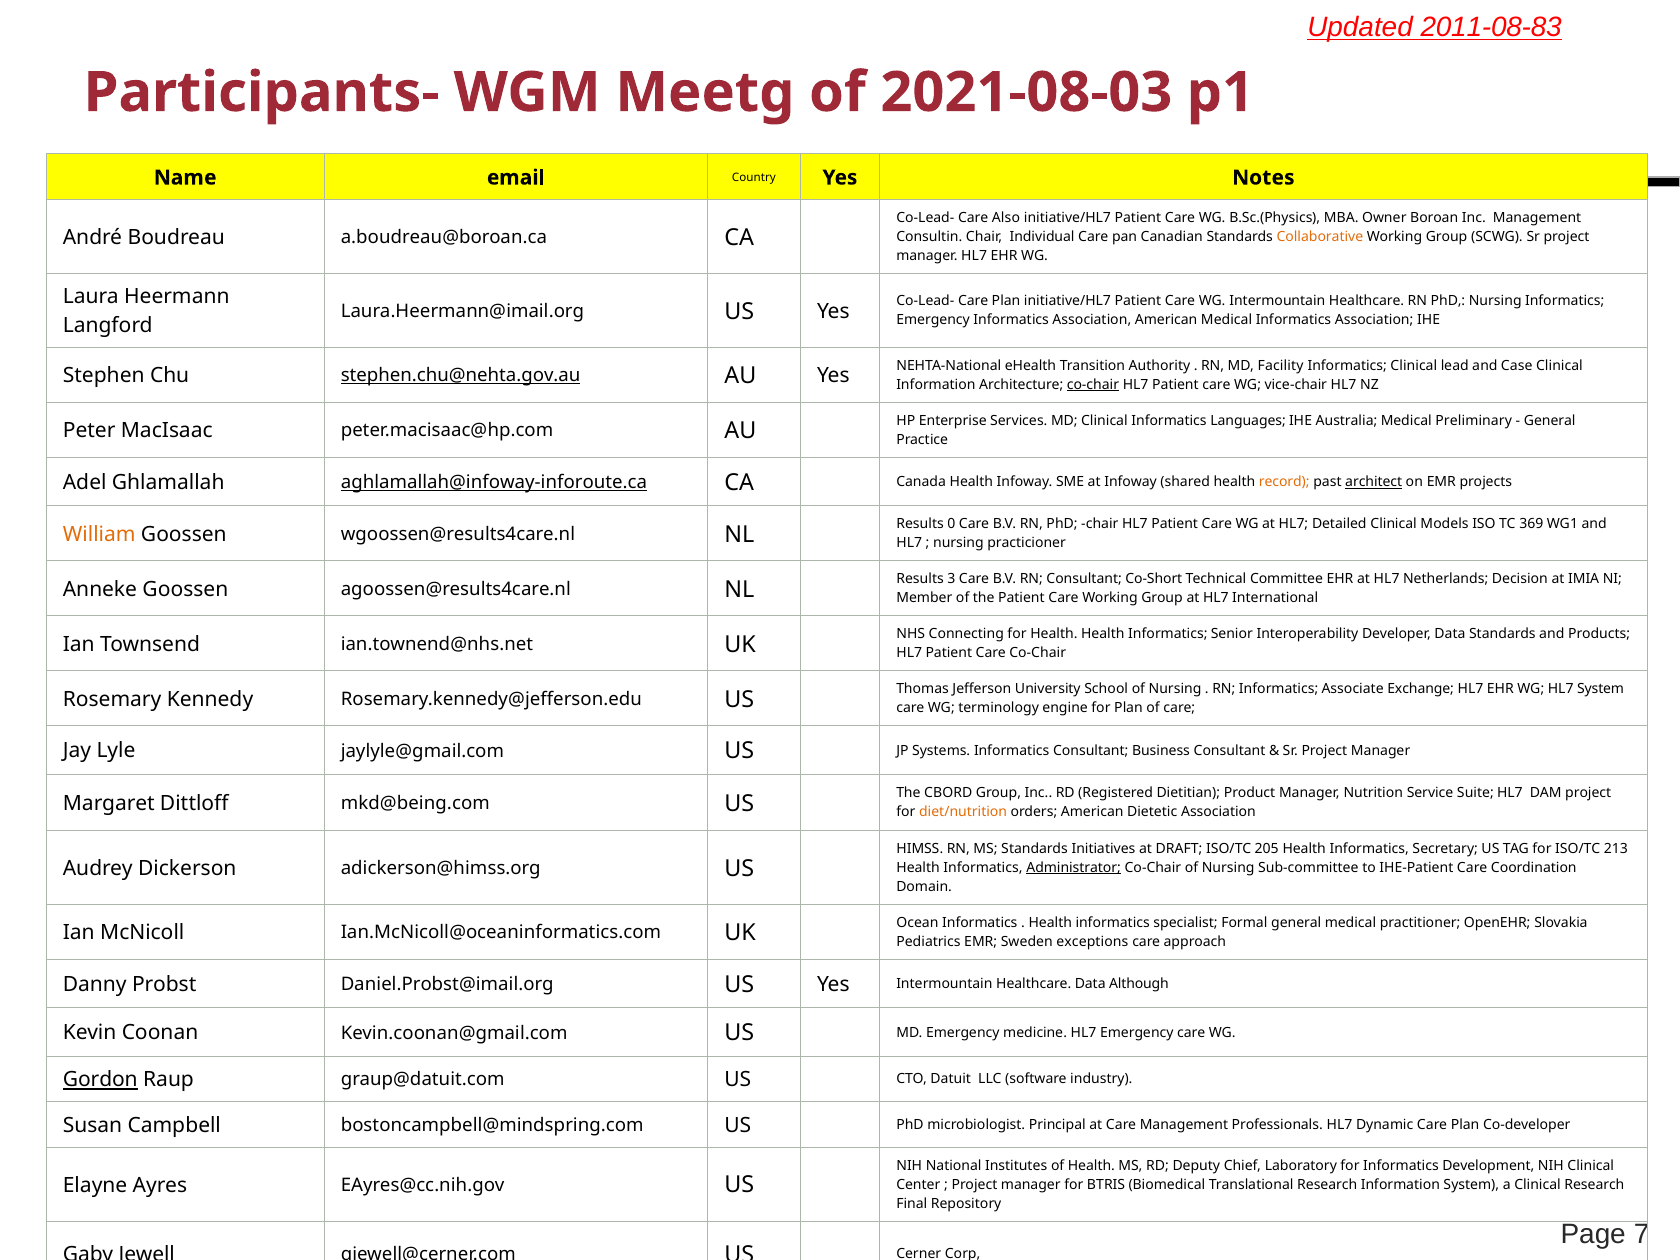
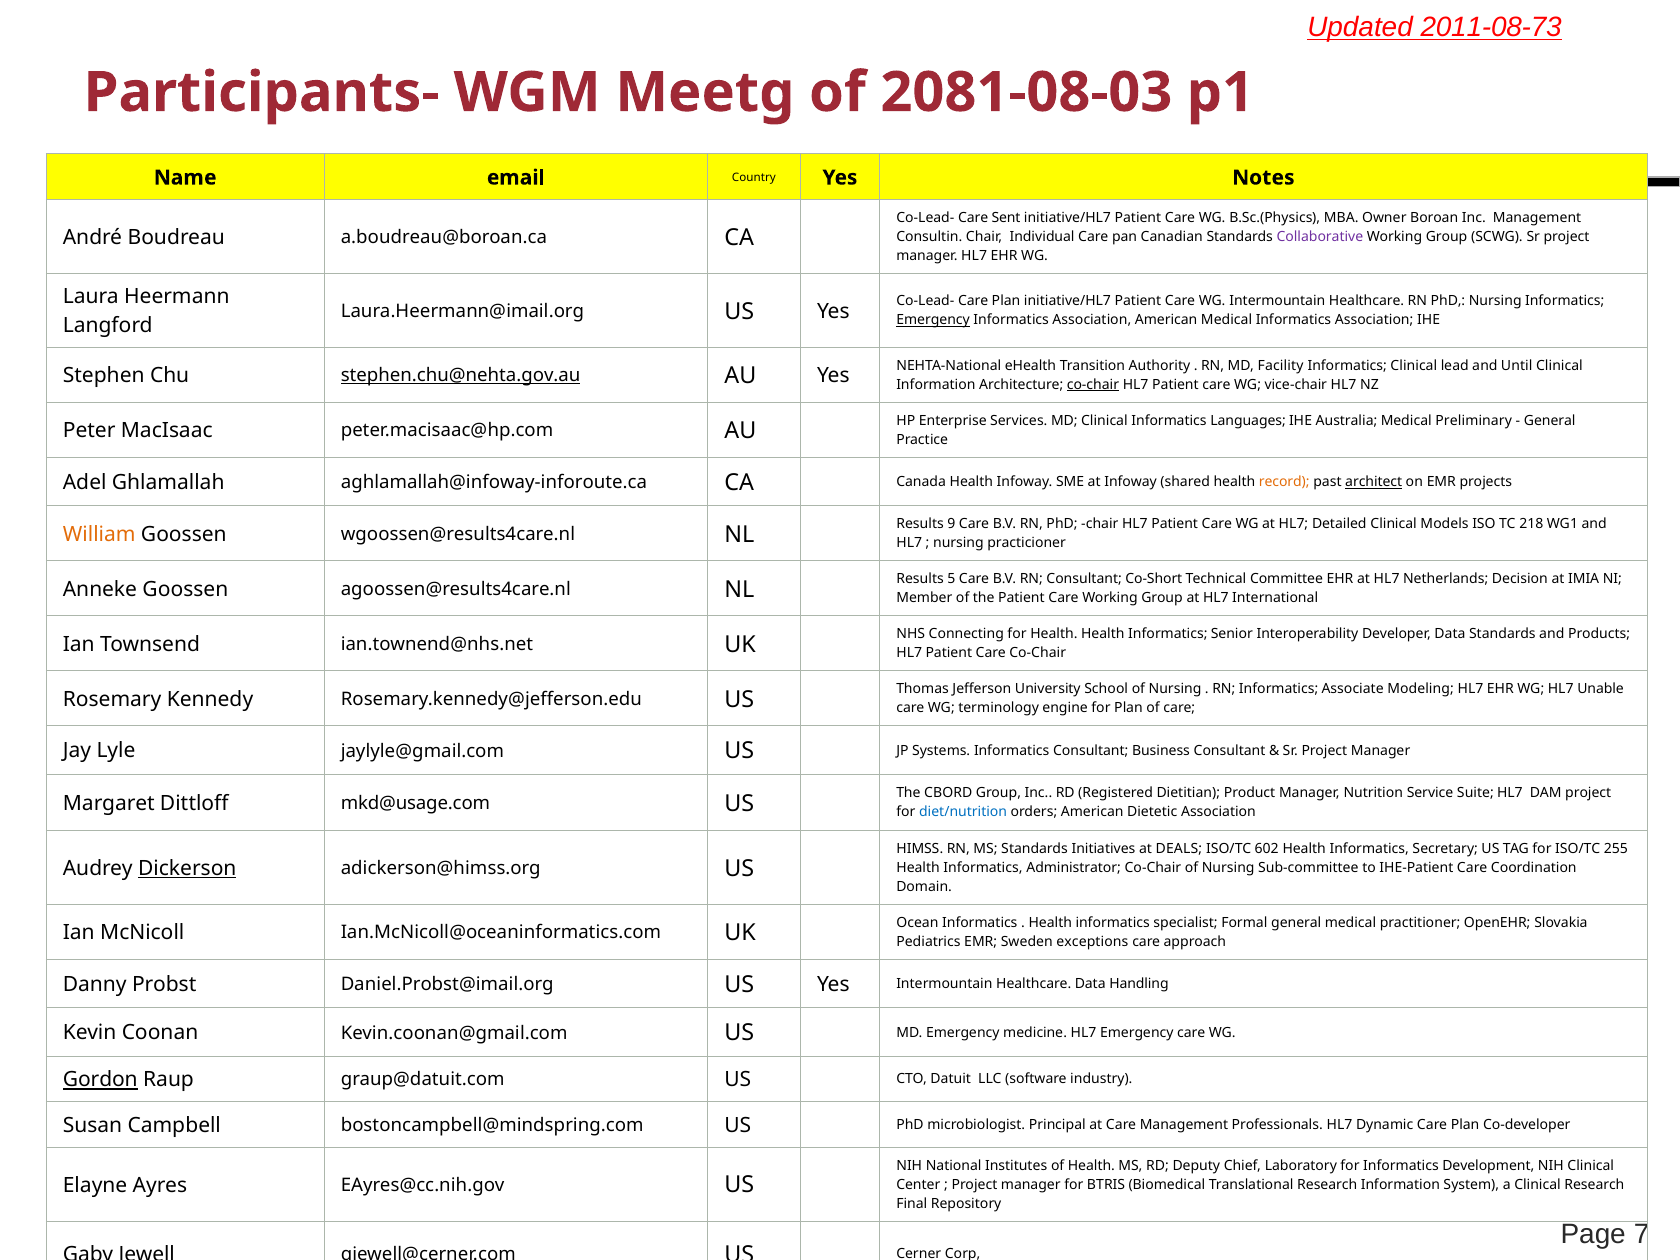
2011-08-83: 2011-08-83 -> 2011-08-73
2021-08-03: 2021-08-03 -> 2081-08-03
Also: Also -> Sent
Collaborative colour: orange -> purple
Emergency at (933, 320) underline: none -> present
Case: Case -> Until
aghlamallah@infoway-inforoute.ca underline: present -> none
0: 0 -> 9
369: 369 -> 218
3: 3 -> 5
Exchange: Exchange -> Modeling
HL7 System: System -> Unable
mkd@being.com: mkd@being.com -> mkd@usage.com
diet/nutrition colour: orange -> blue
DRAFT: DRAFT -> DEALS
205: 205 -> 602
213: 213 -> 255
Dickerson underline: none -> present
Administrator underline: present -> none
Although: Although -> Handling
